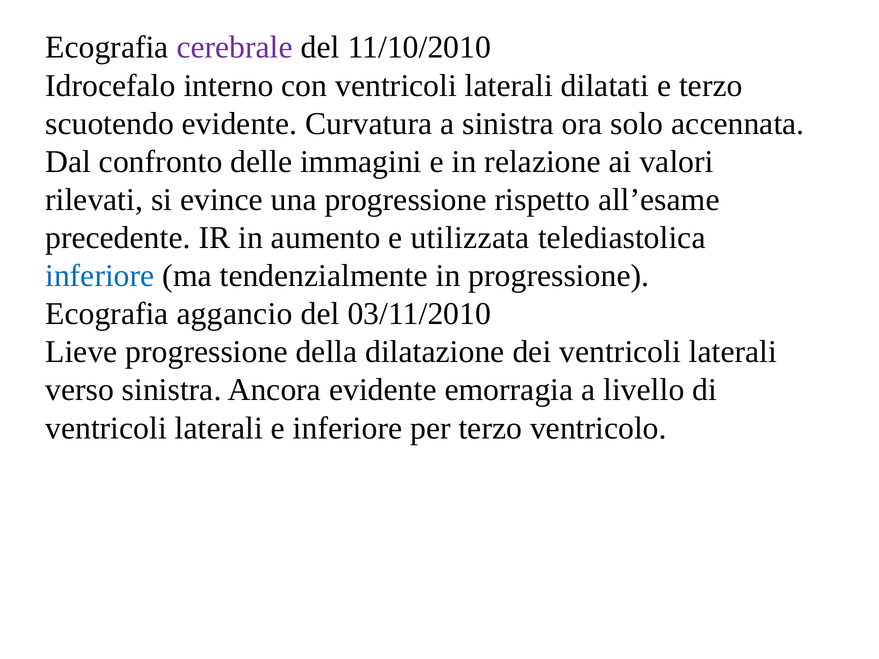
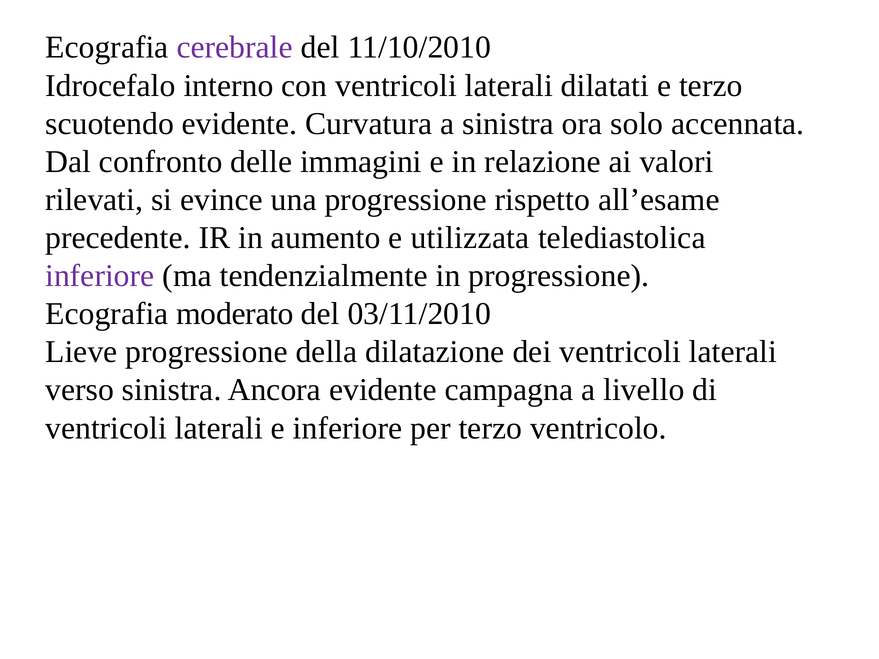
inferiore at (100, 276) colour: blue -> purple
aggancio: aggancio -> moderato
emorragia: emorragia -> campagna
